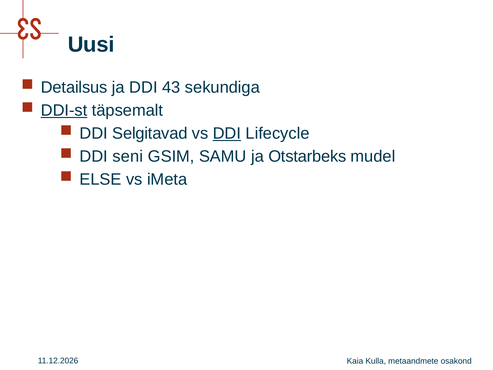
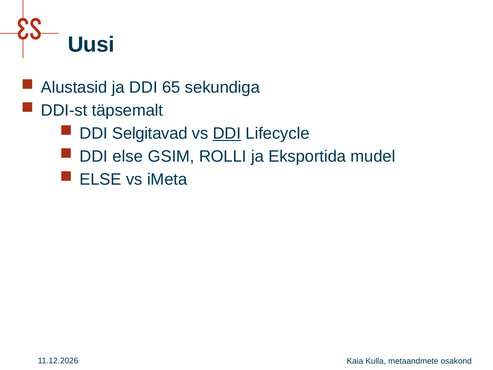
Detailsus: Detailsus -> Alustasid
43: 43 -> 65
DDI-st underline: present -> none
DDI seni: seni -> else
SAMU: SAMU -> ROLLI
Otstarbeks: Otstarbeks -> Eksportida
